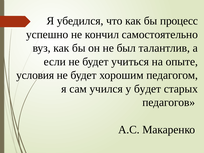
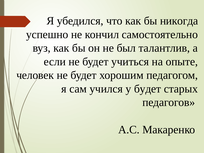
процесс: процесс -> никогда
условия: условия -> человек
